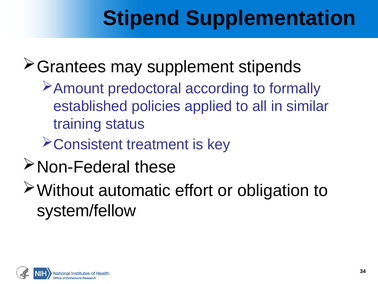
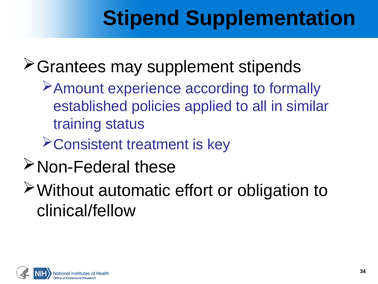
predoctoral: predoctoral -> experience
system/fellow: system/fellow -> clinical/fellow
